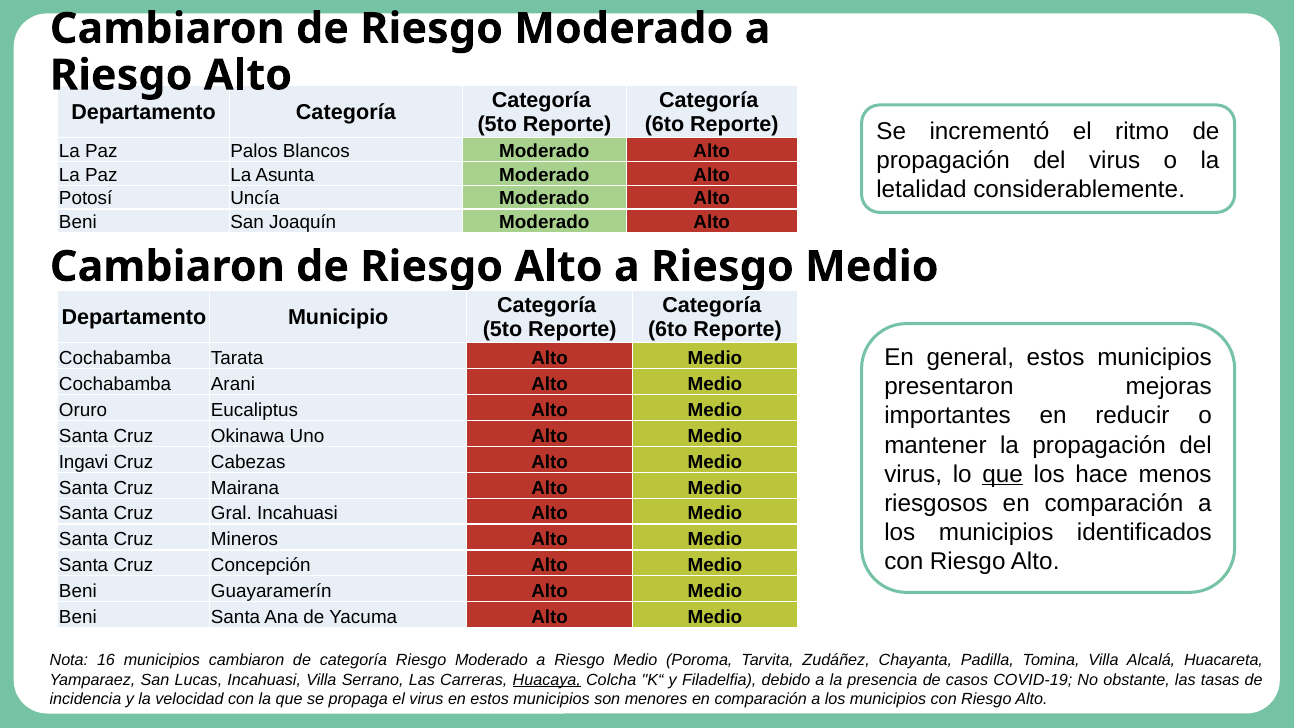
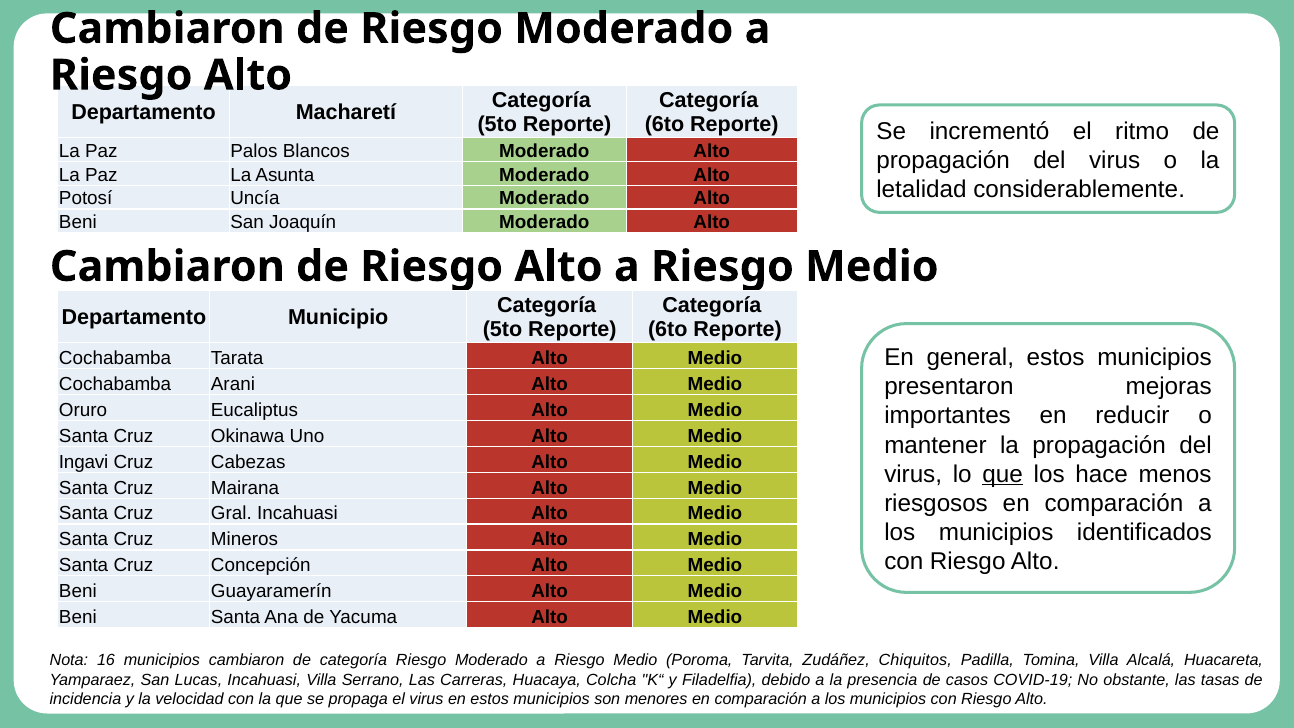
Categoría at (346, 112): Categoría -> Macharetí
Chayanta: Chayanta -> Chiquitos
Huacaya underline: present -> none
